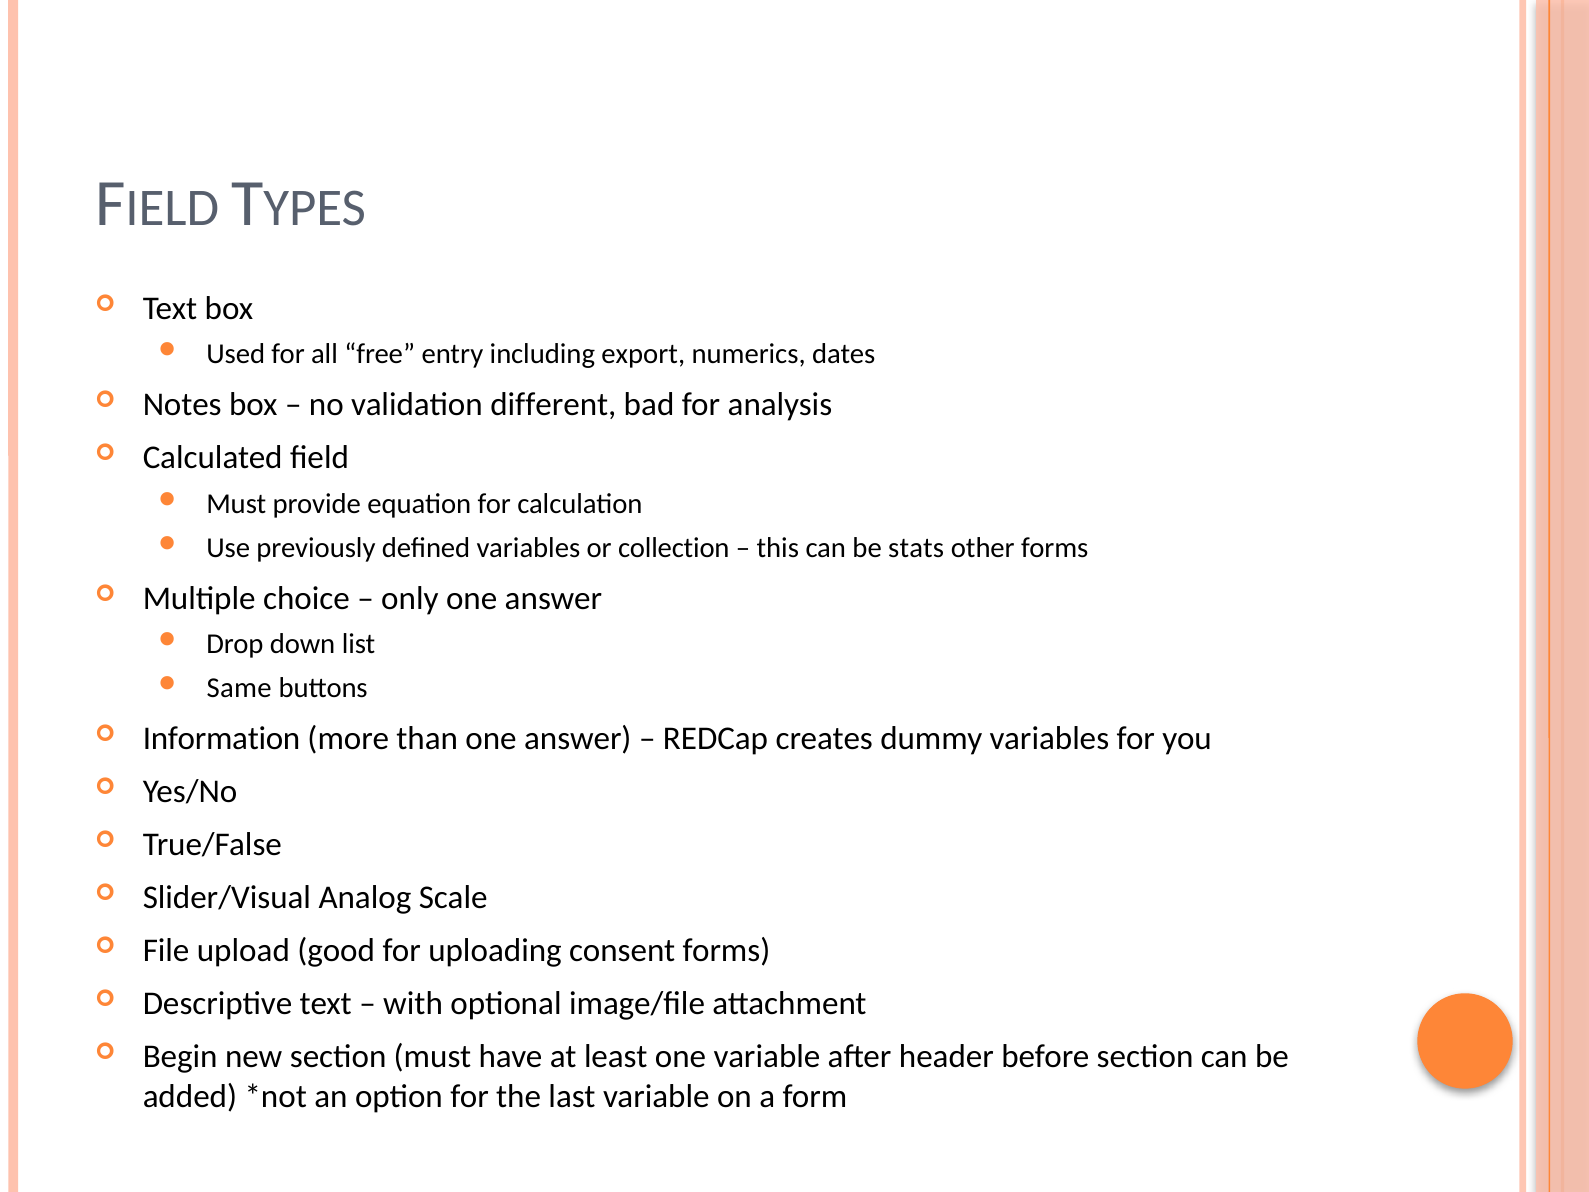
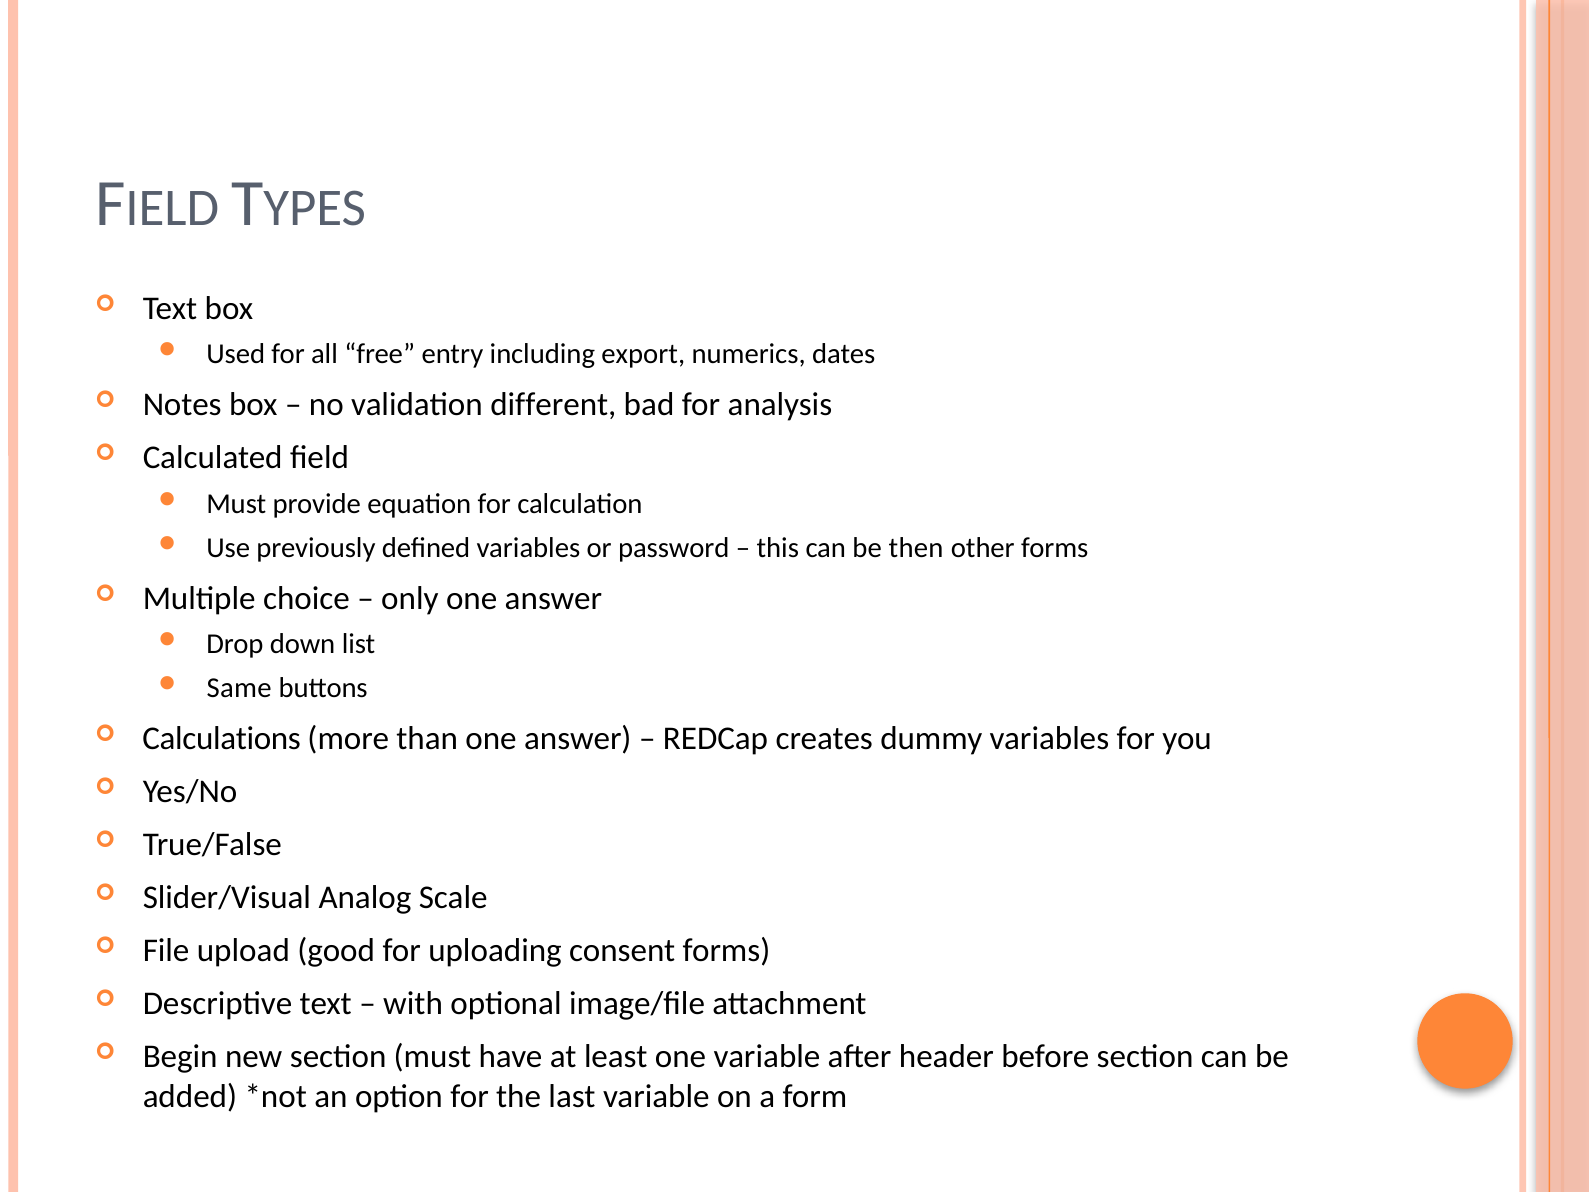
collection: collection -> password
stats: stats -> then
Information: Information -> Calculations
